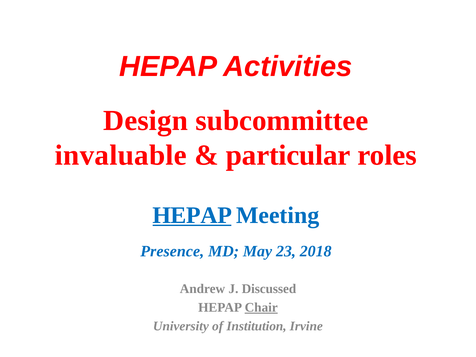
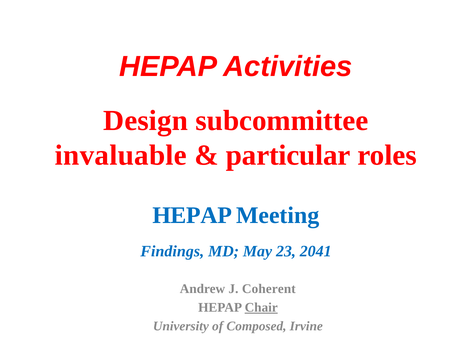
HEPAP at (192, 215) underline: present -> none
Presence: Presence -> Findings
2018: 2018 -> 2041
Discussed: Discussed -> Coherent
Institution: Institution -> Composed
